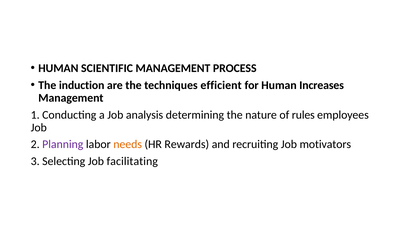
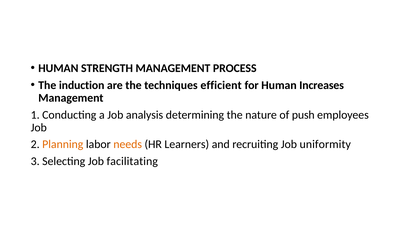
SCIENTIFIC: SCIENTIFIC -> STRENGTH
rules: rules -> push
Planning colour: purple -> orange
Rewards: Rewards -> Learners
motivators: motivators -> uniformity
